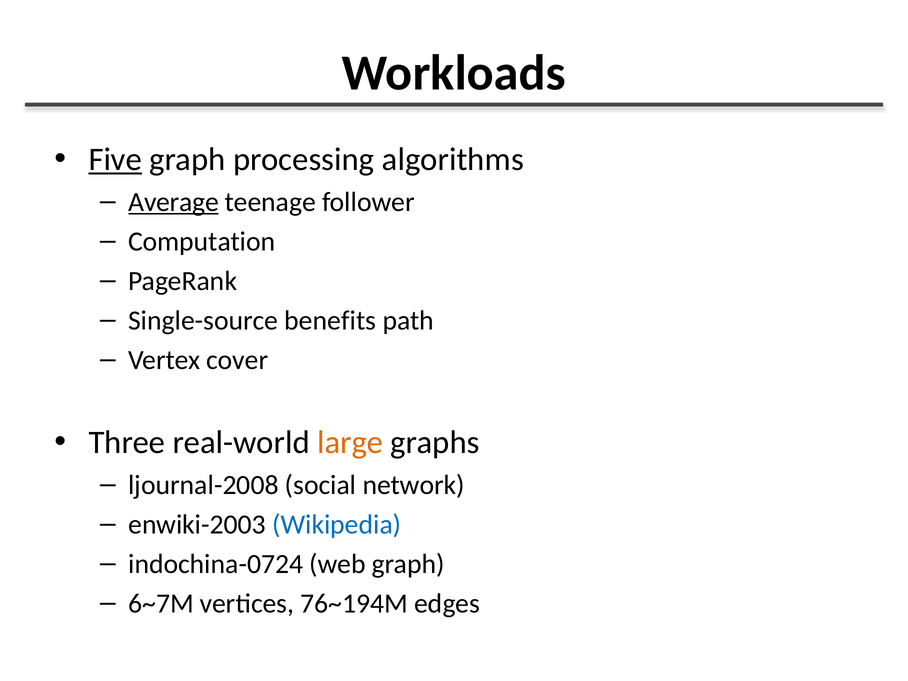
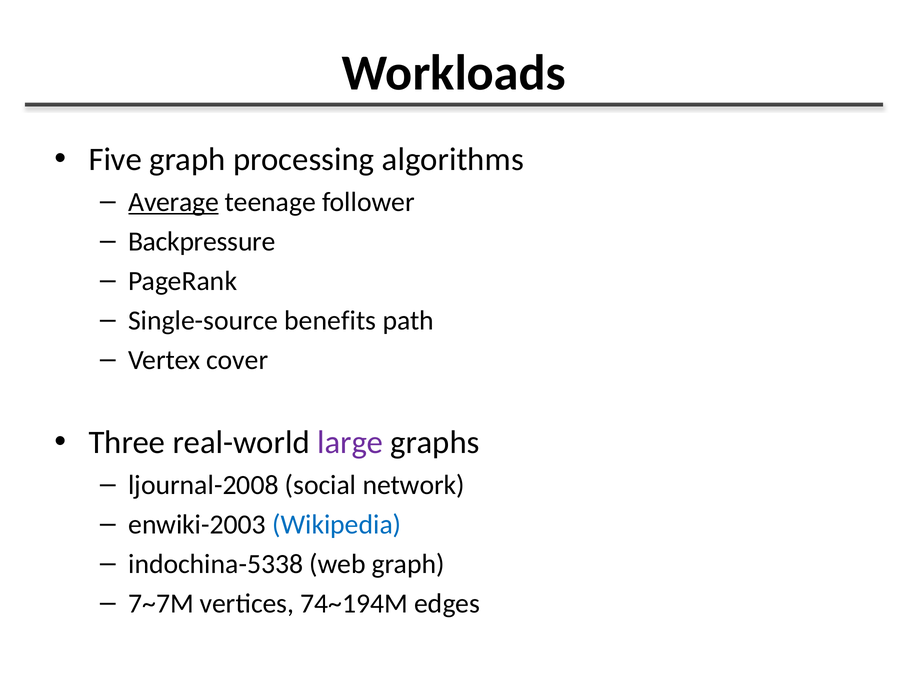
Five underline: present -> none
Computation: Computation -> Backpressure
large colour: orange -> purple
indochina-0724: indochina-0724 -> indochina-5338
6~7M: 6~7M -> 7~7M
76~194M: 76~194M -> 74~194M
